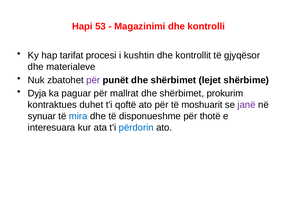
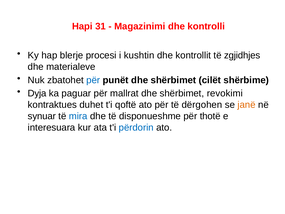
53: 53 -> 31
tarifat: tarifat -> blerje
gjyqësor: gjyqësor -> zgjidhjes
për at (93, 80) colour: purple -> blue
lejet: lejet -> cilët
prokurim: prokurim -> revokimi
moshuarit: moshuarit -> dërgohen
janë colour: purple -> orange
